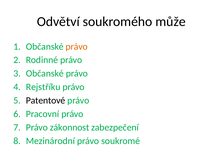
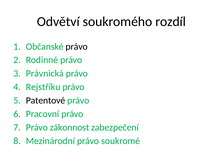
může: může -> rozdíl
právo at (77, 47) colour: orange -> black
Občanské at (45, 74): Občanské -> Právnická
